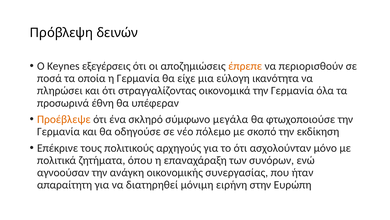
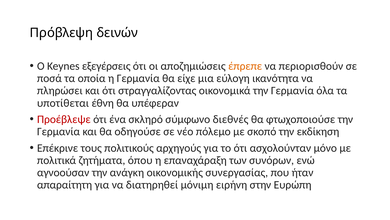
προσωρινά: προσωρινά -> υποτίθεται
Προέβλεψε colour: orange -> red
μεγάλα: μεγάλα -> διεθνές
